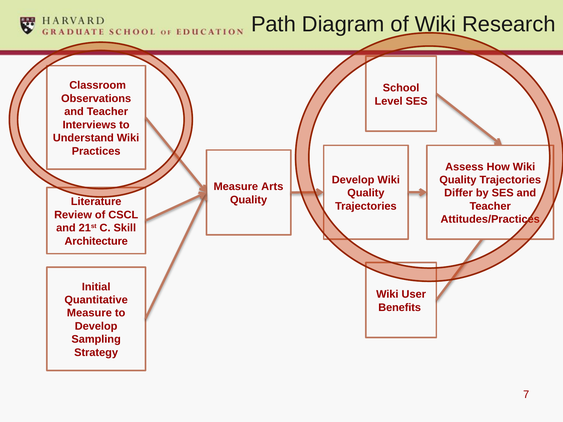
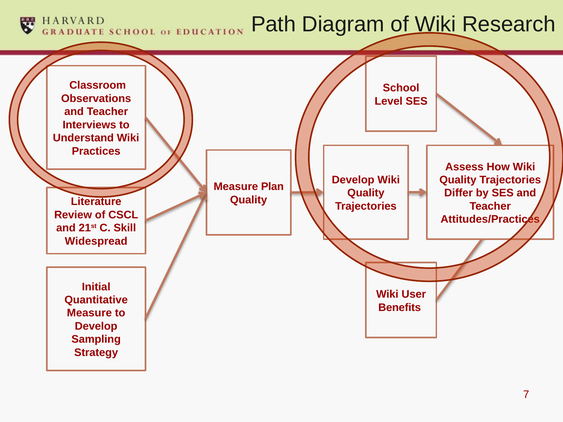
Arts: Arts -> Plan
Architecture: Architecture -> Widespread
